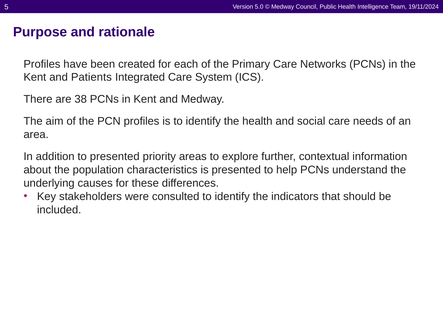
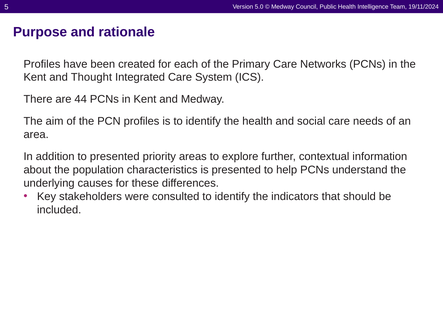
Patients: Patients -> Thought
38: 38 -> 44
